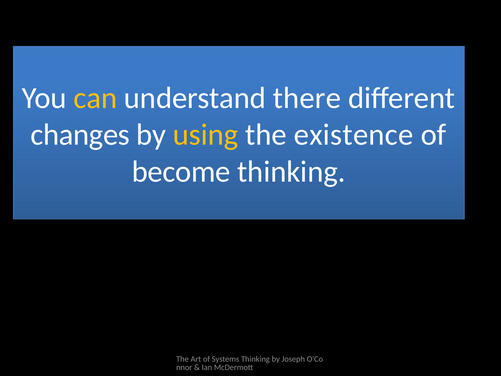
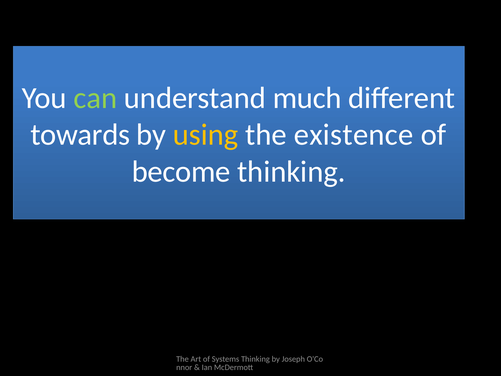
can colour: yellow -> light green
there: there -> much
changes: changes -> towards
